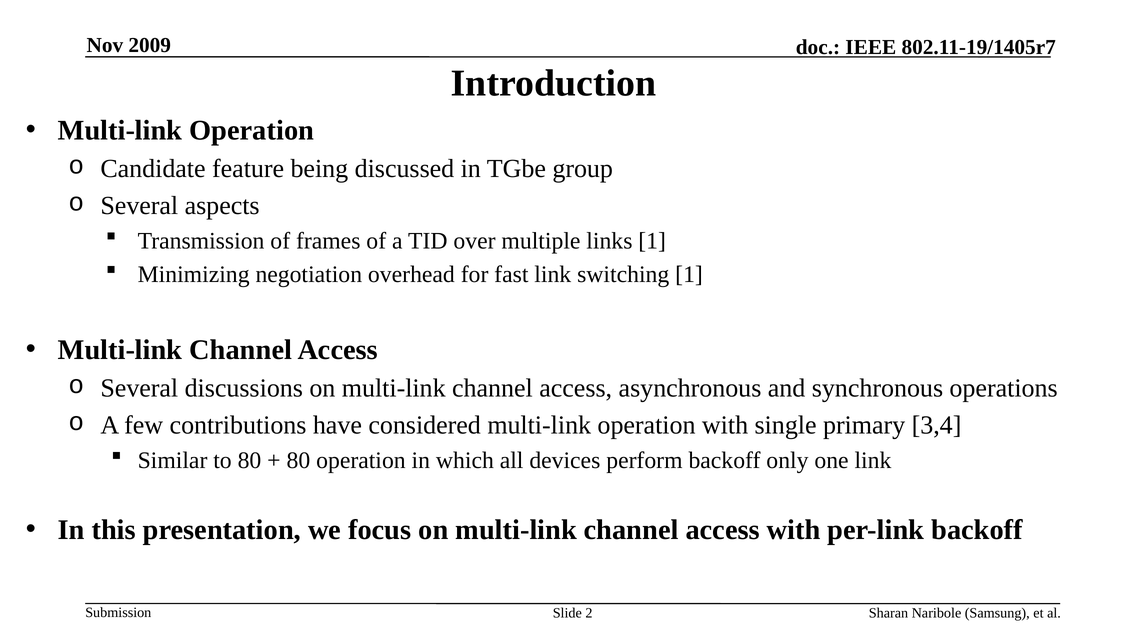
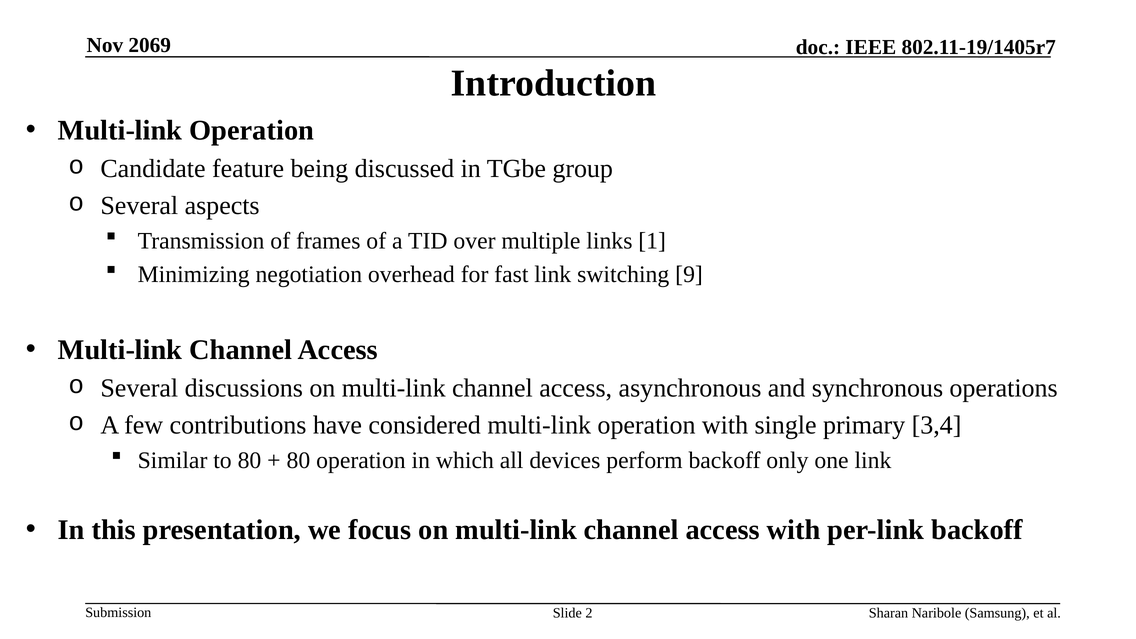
2009: 2009 -> 2069
switching 1: 1 -> 9
